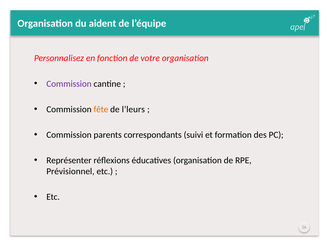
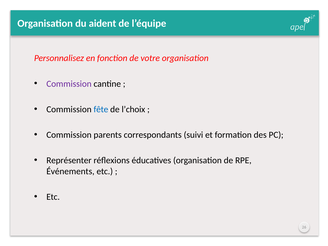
fête colour: orange -> blue
l’leurs: l’leurs -> l’choix
Prévisionnel: Prévisionnel -> Événements
